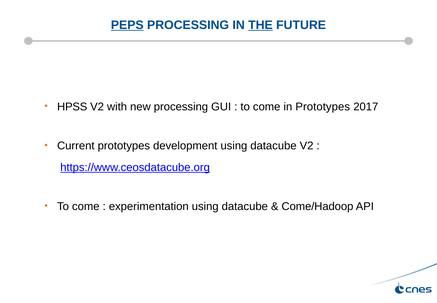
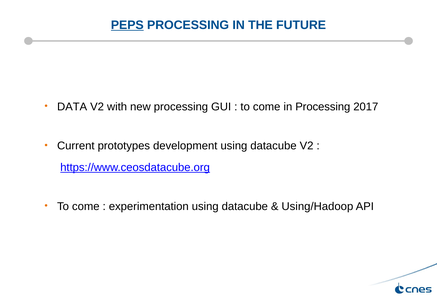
THE underline: present -> none
HPSS: HPSS -> DATA
in Prototypes: Prototypes -> Processing
Come/Hadoop: Come/Hadoop -> Using/Hadoop
